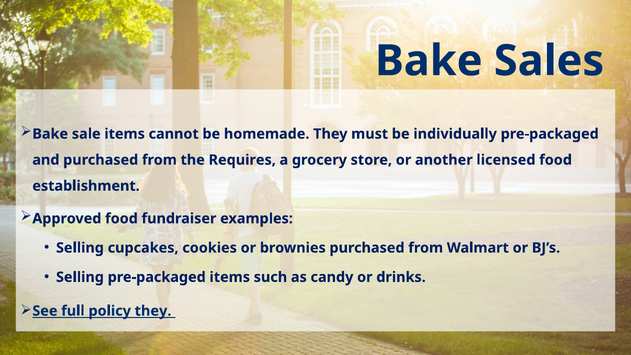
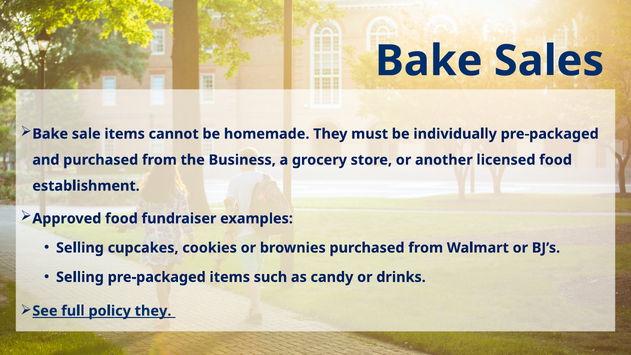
Requires: Requires -> Business
